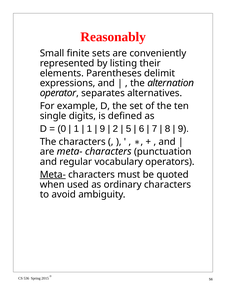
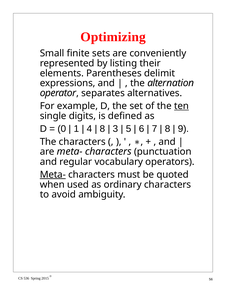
Reasonably: Reasonably -> Optimizing
ten underline: none -> present
1 at (89, 129): 1 -> 4
9 at (102, 129): 9 -> 8
2: 2 -> 3
